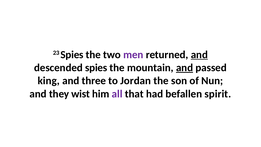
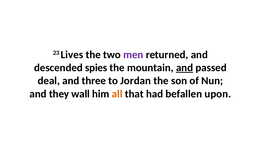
23 Spies: Spies -> Lives
and at (199, 55) underline: present -> none
king: king -> deal
wist: wist -> wall
all colour: purple -> orange
spirit: spirit -> upon
